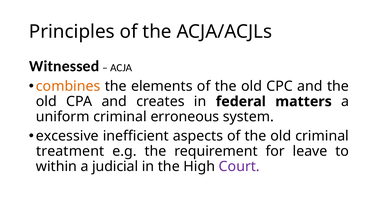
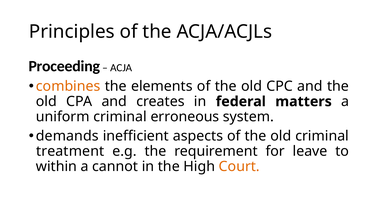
Witnessed: Witnessed -> Proceeding
excessive: excessive -> demands
judicial: judicial -> cannot
Court colour: purple -> orange
